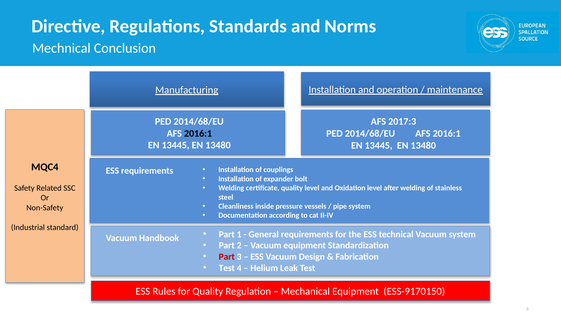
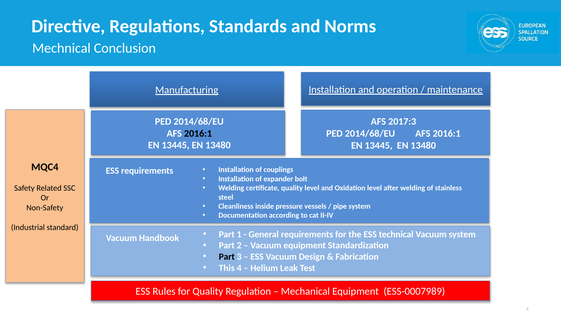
Part at (227, 256) colour: red -> black
Test at (227, 268): Test -> This
ESS-9170150: ESS-9170150 -> ESS-0007989
